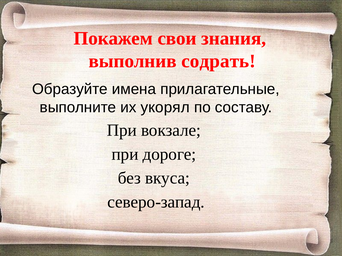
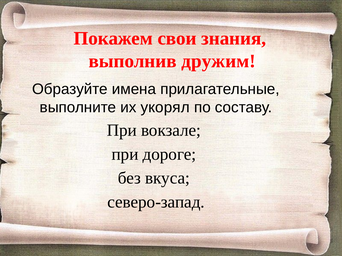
содрать: содрать -> дружим
